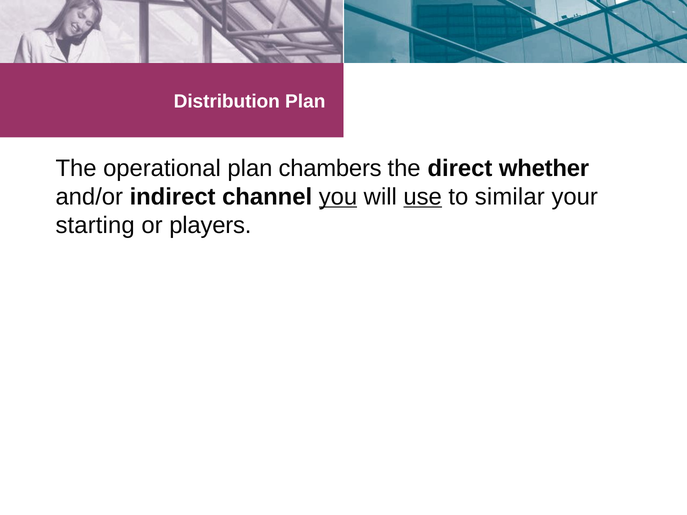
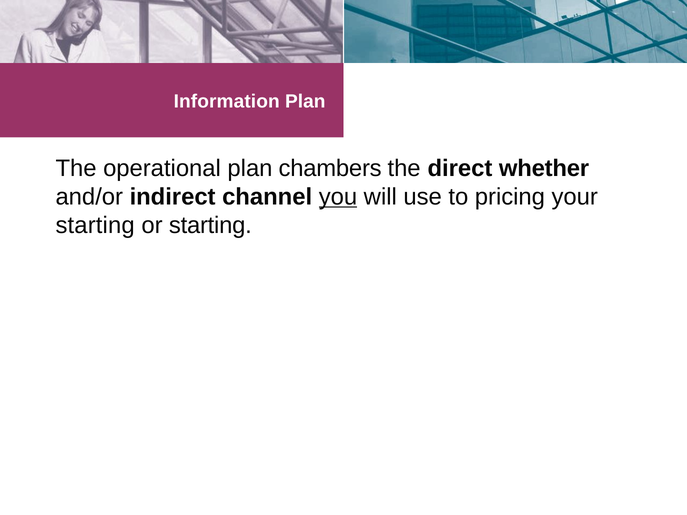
Distribution: Distribution -> Information
use underline: present -> none
similar: similar -> pricing
or players: players -> starting
